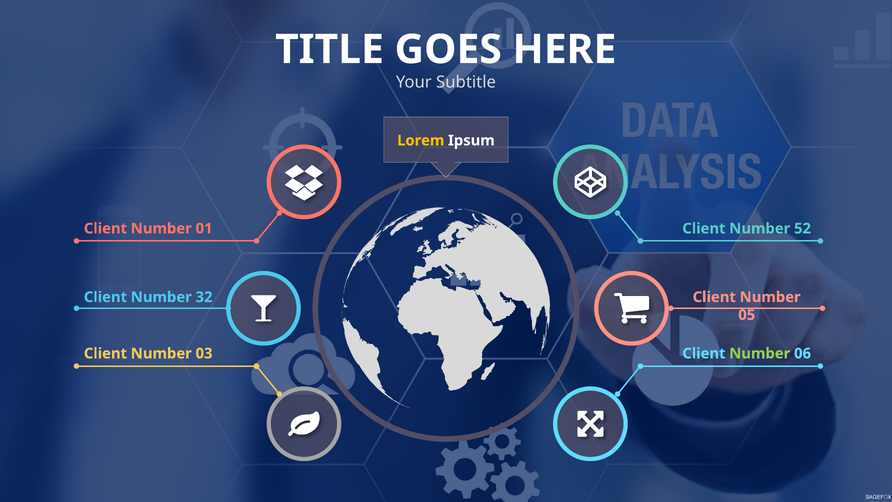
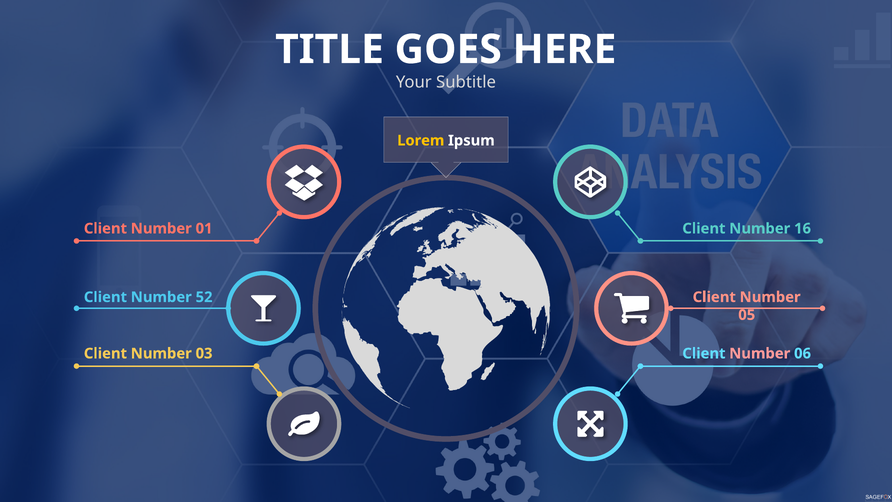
52: 52 -> 16
32: 32 -> 52
Number at (760, 353) colour: light green -> pink
